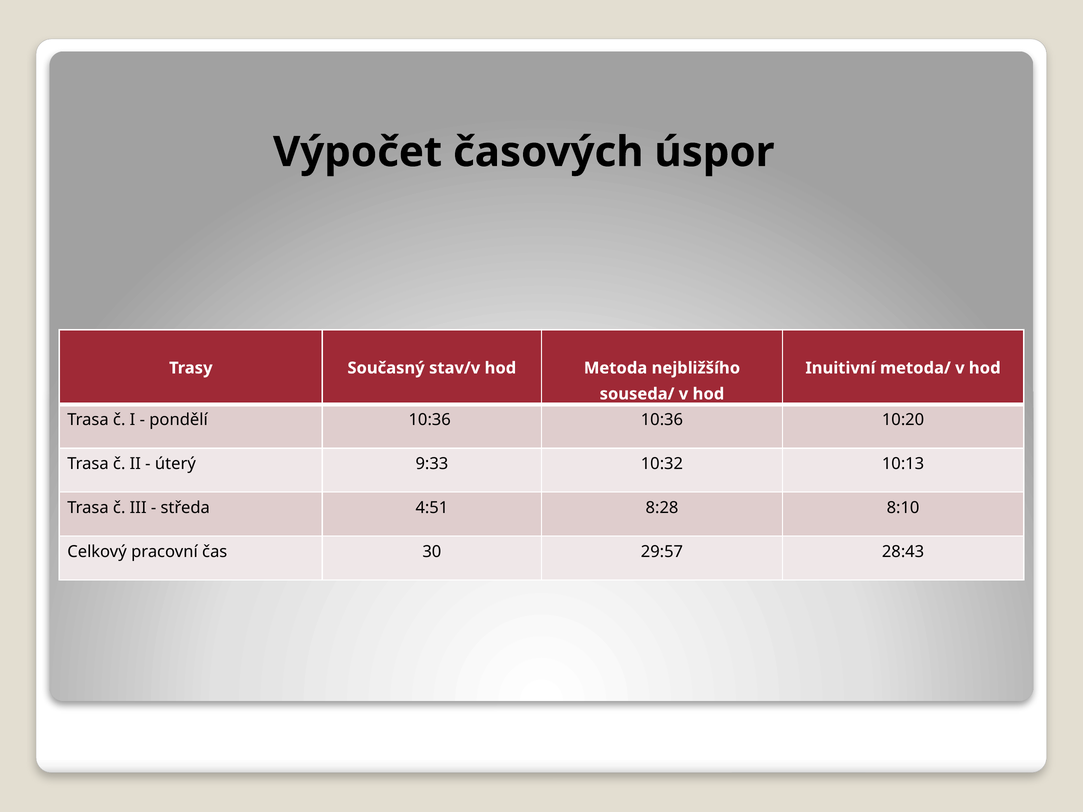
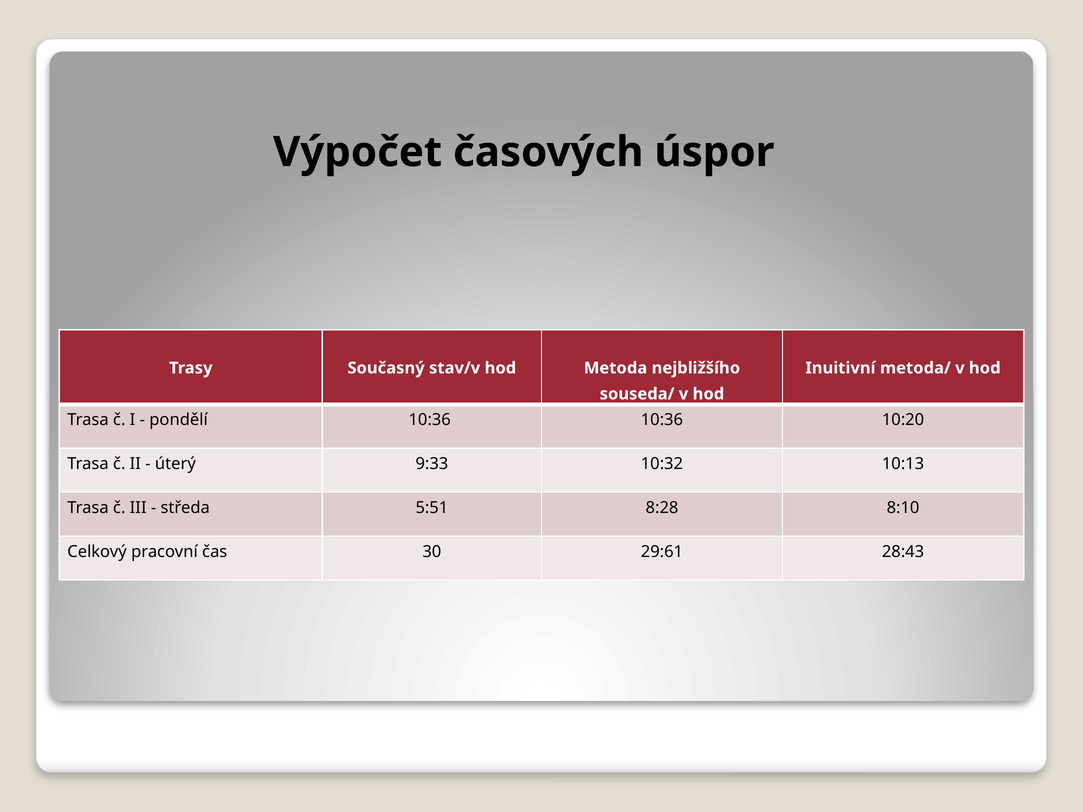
4:51: 4:51 -> 5:51
29:57: 29:57 -> 29:61
